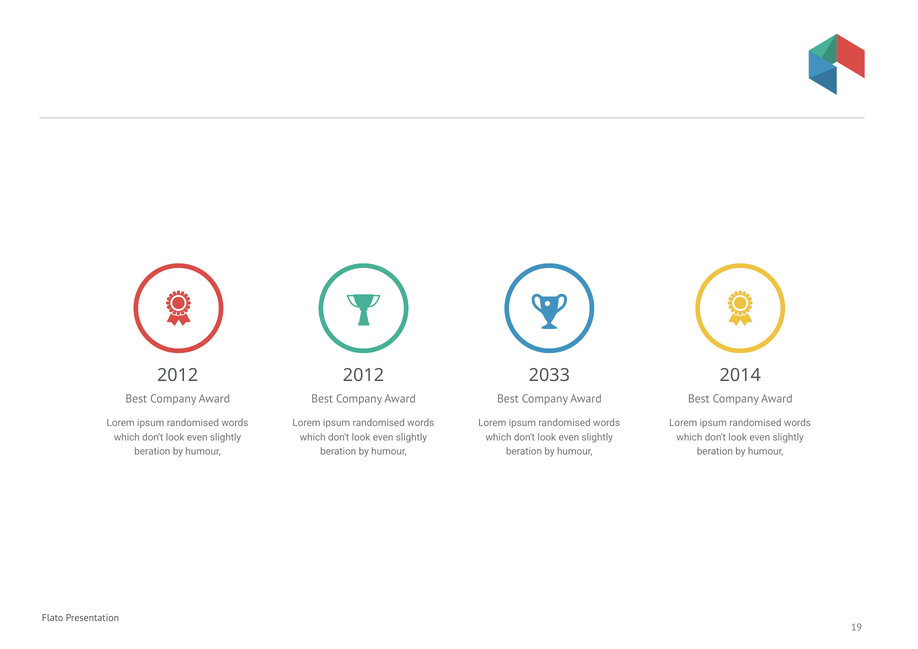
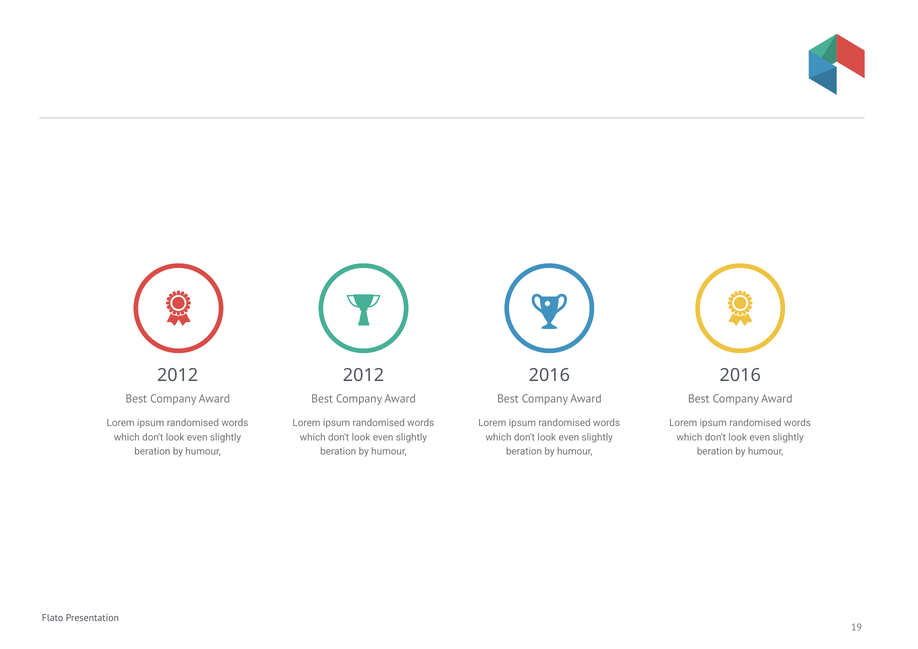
2033 at (549, 375): 2033 -> 2016
2014 at (740, 375): 2014 -> 2016
